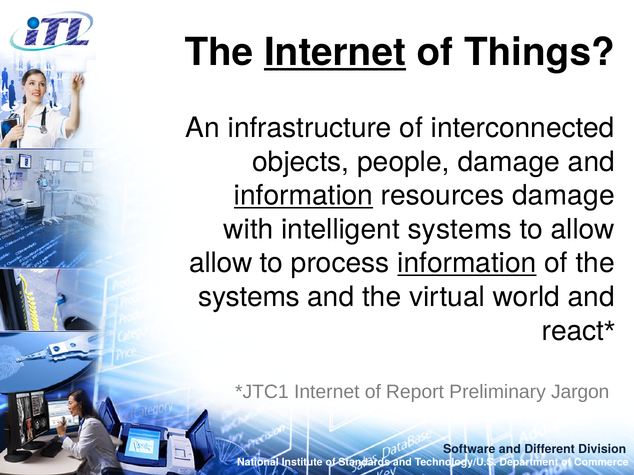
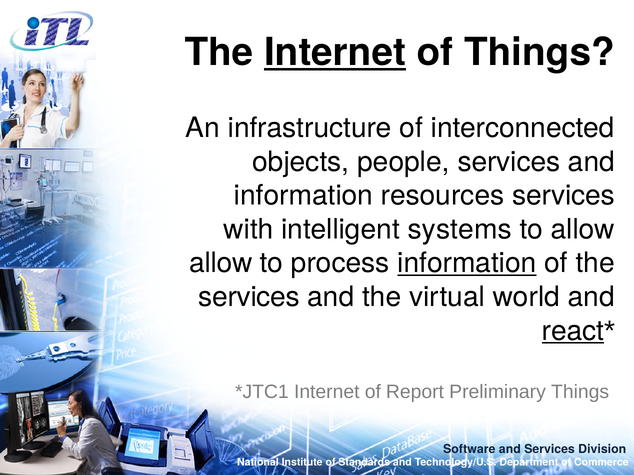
people damage: damage -> services
information at (304, 196) underline: present -> none
resources damage: damage -> services
systems at (249, 297): systems -> services
react underline: none -> present
Preliminary Jargon: Jargon -> Things
and Different: Different -> Services
